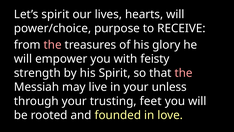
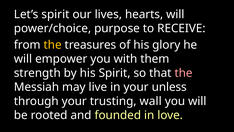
the at (53, 45) colour: pink -> yellow
feisty: feisty -> them
feet: feet -> wall
